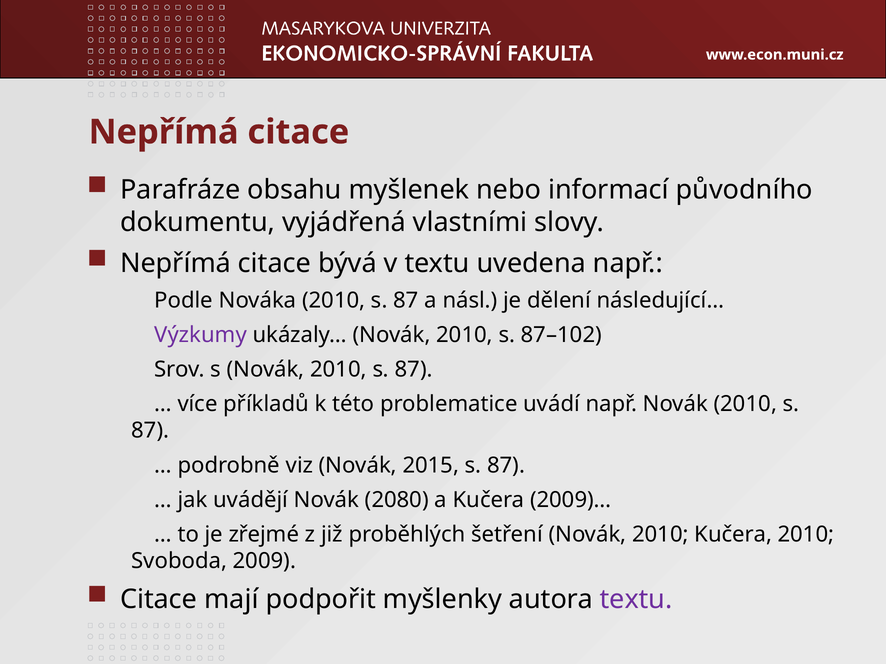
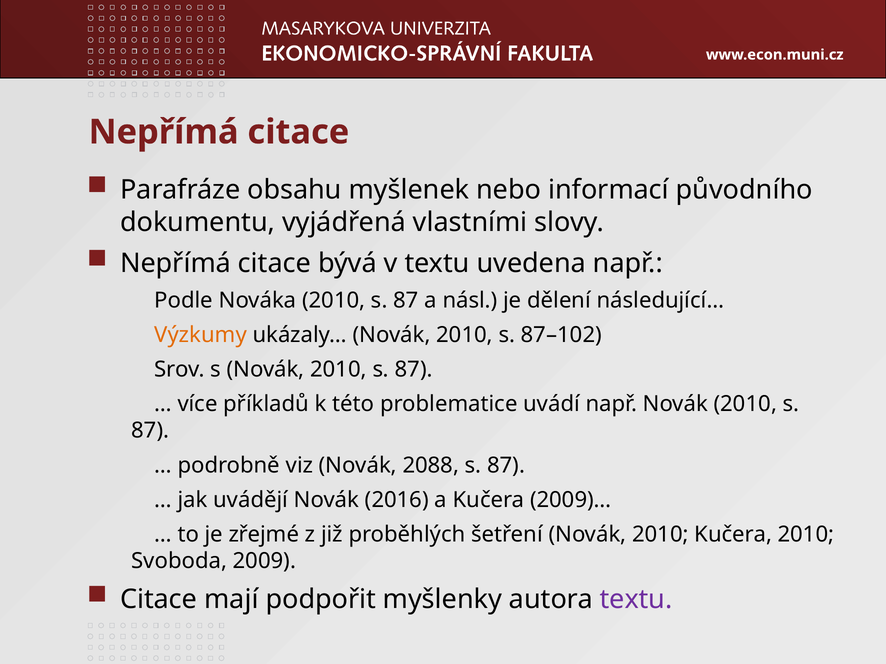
Výzkumy colour: purple -> orange
2015: 2015 -> 2088
2080: 2080 -> 2016
